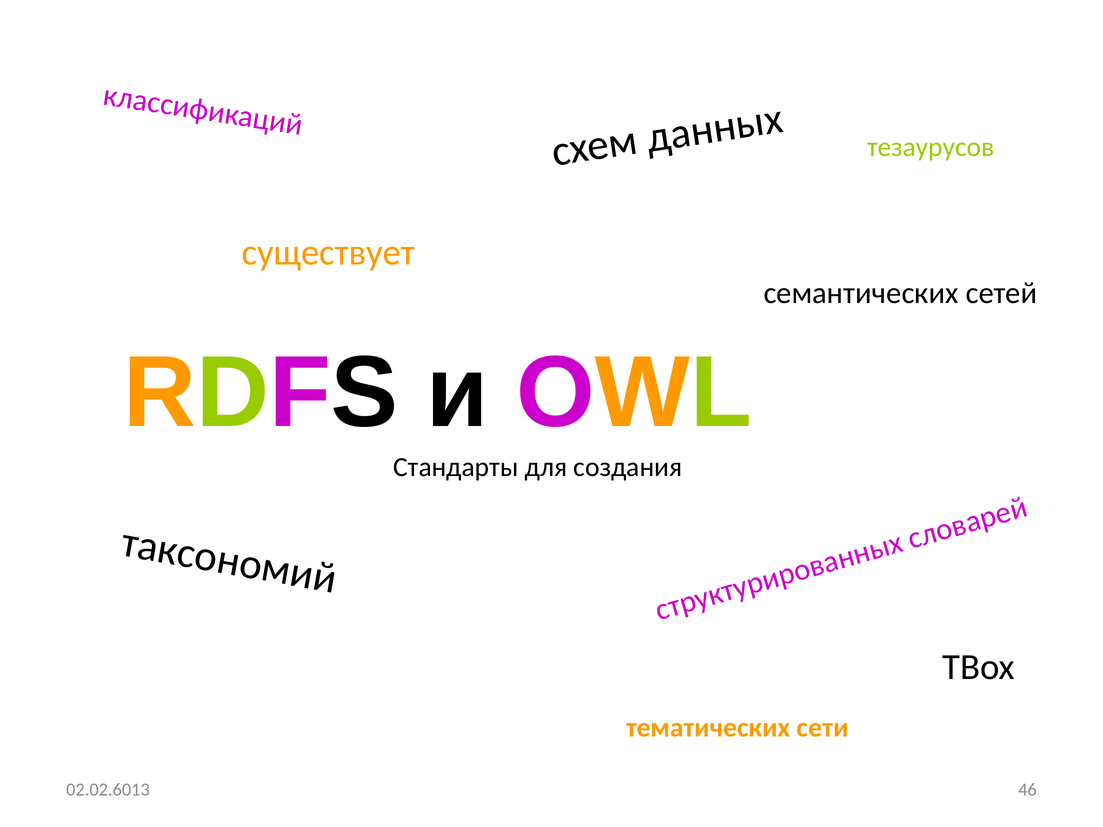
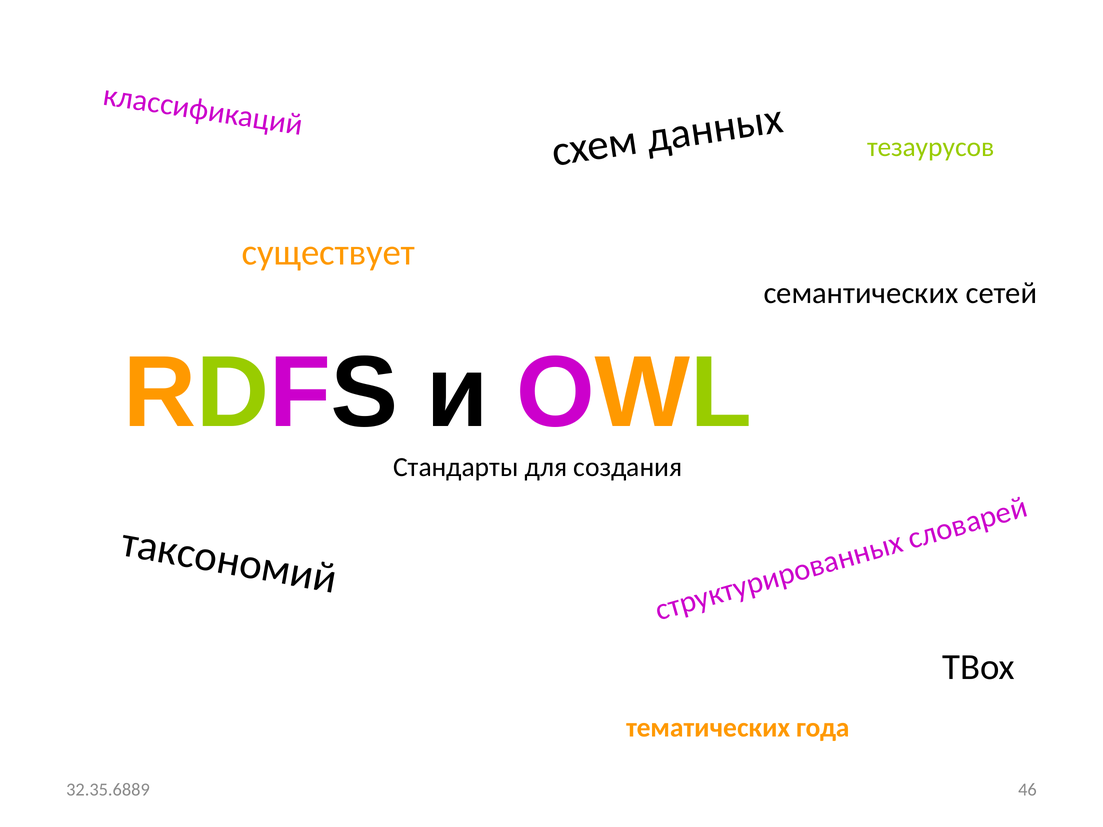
сети: сети -> года
02.02.6013: 02.02.6013 -> 32.35.6889
